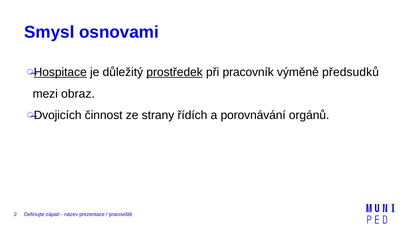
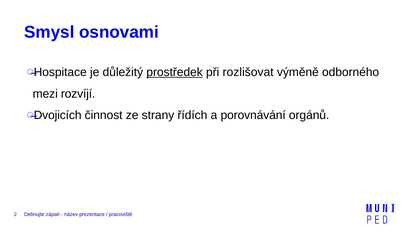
Hospitace underline: present -> none
pracovník: pracovník -> rozlišovat
předsudků: předsudků -> odborného
obraz: obraz -> rozvíjí
